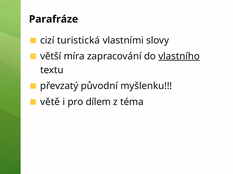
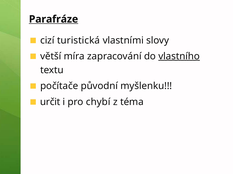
Parafráze underline: none -> present
převzatý: převzatý -> počítače
větě: větě -> určit
dílem: dílem -> chybí
